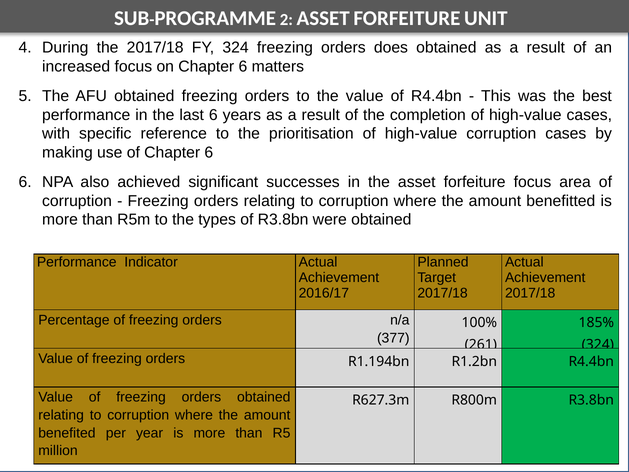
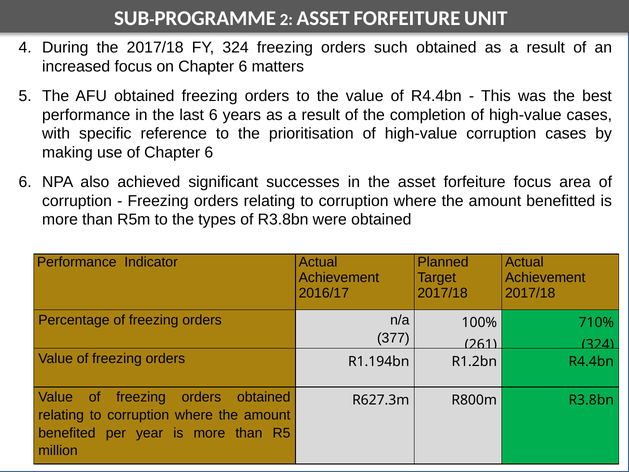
does: does -> such
185%: 185% -> 710%
